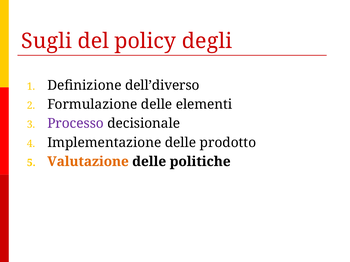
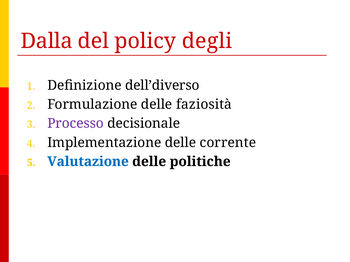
Sugli: Sugli -> Dalla
elementi: elementi -> faziosità
prodotto: prodotto -> corrente
Valutazione colour: orange -> blue
